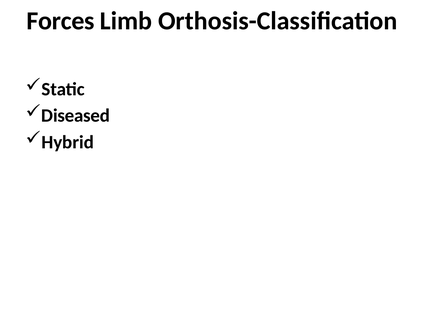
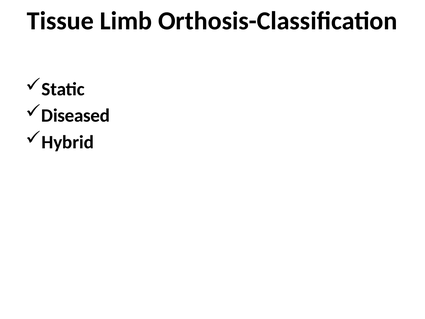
Forces: Forces -> Tissue
